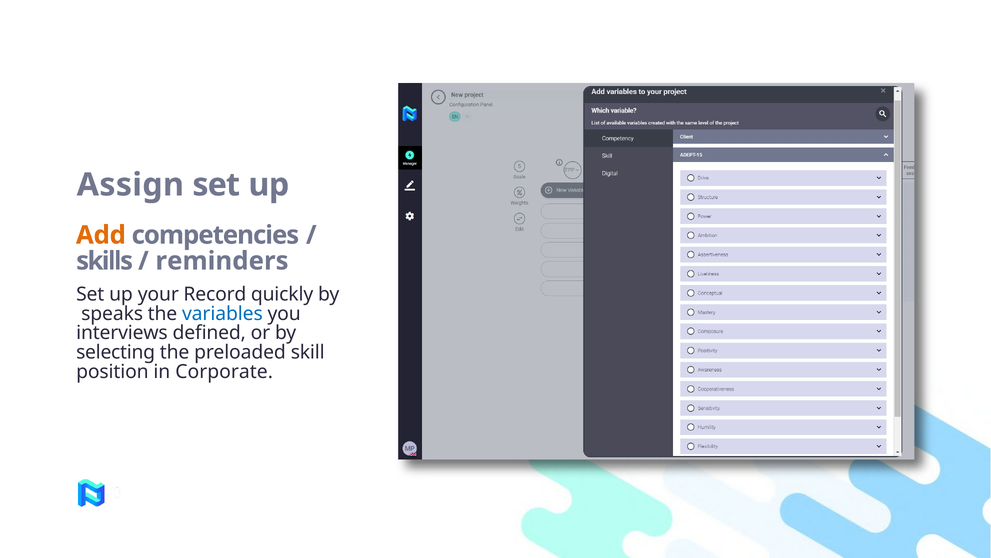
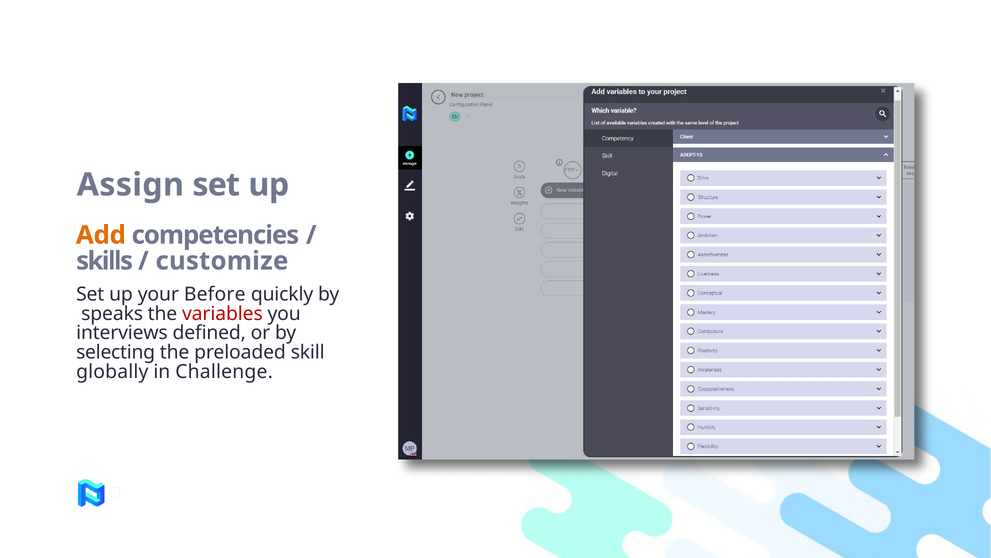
reminders: reminders -> customize
Record: Record -> Before
variables colour: blue -> red
position: position -> globally
Corporate: Corporate -> Challenge
